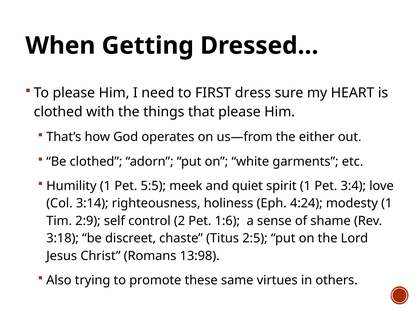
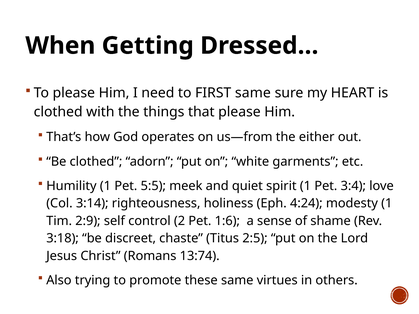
FIRST dress: dress -> same
13:98: 13:98 -> 13:74
